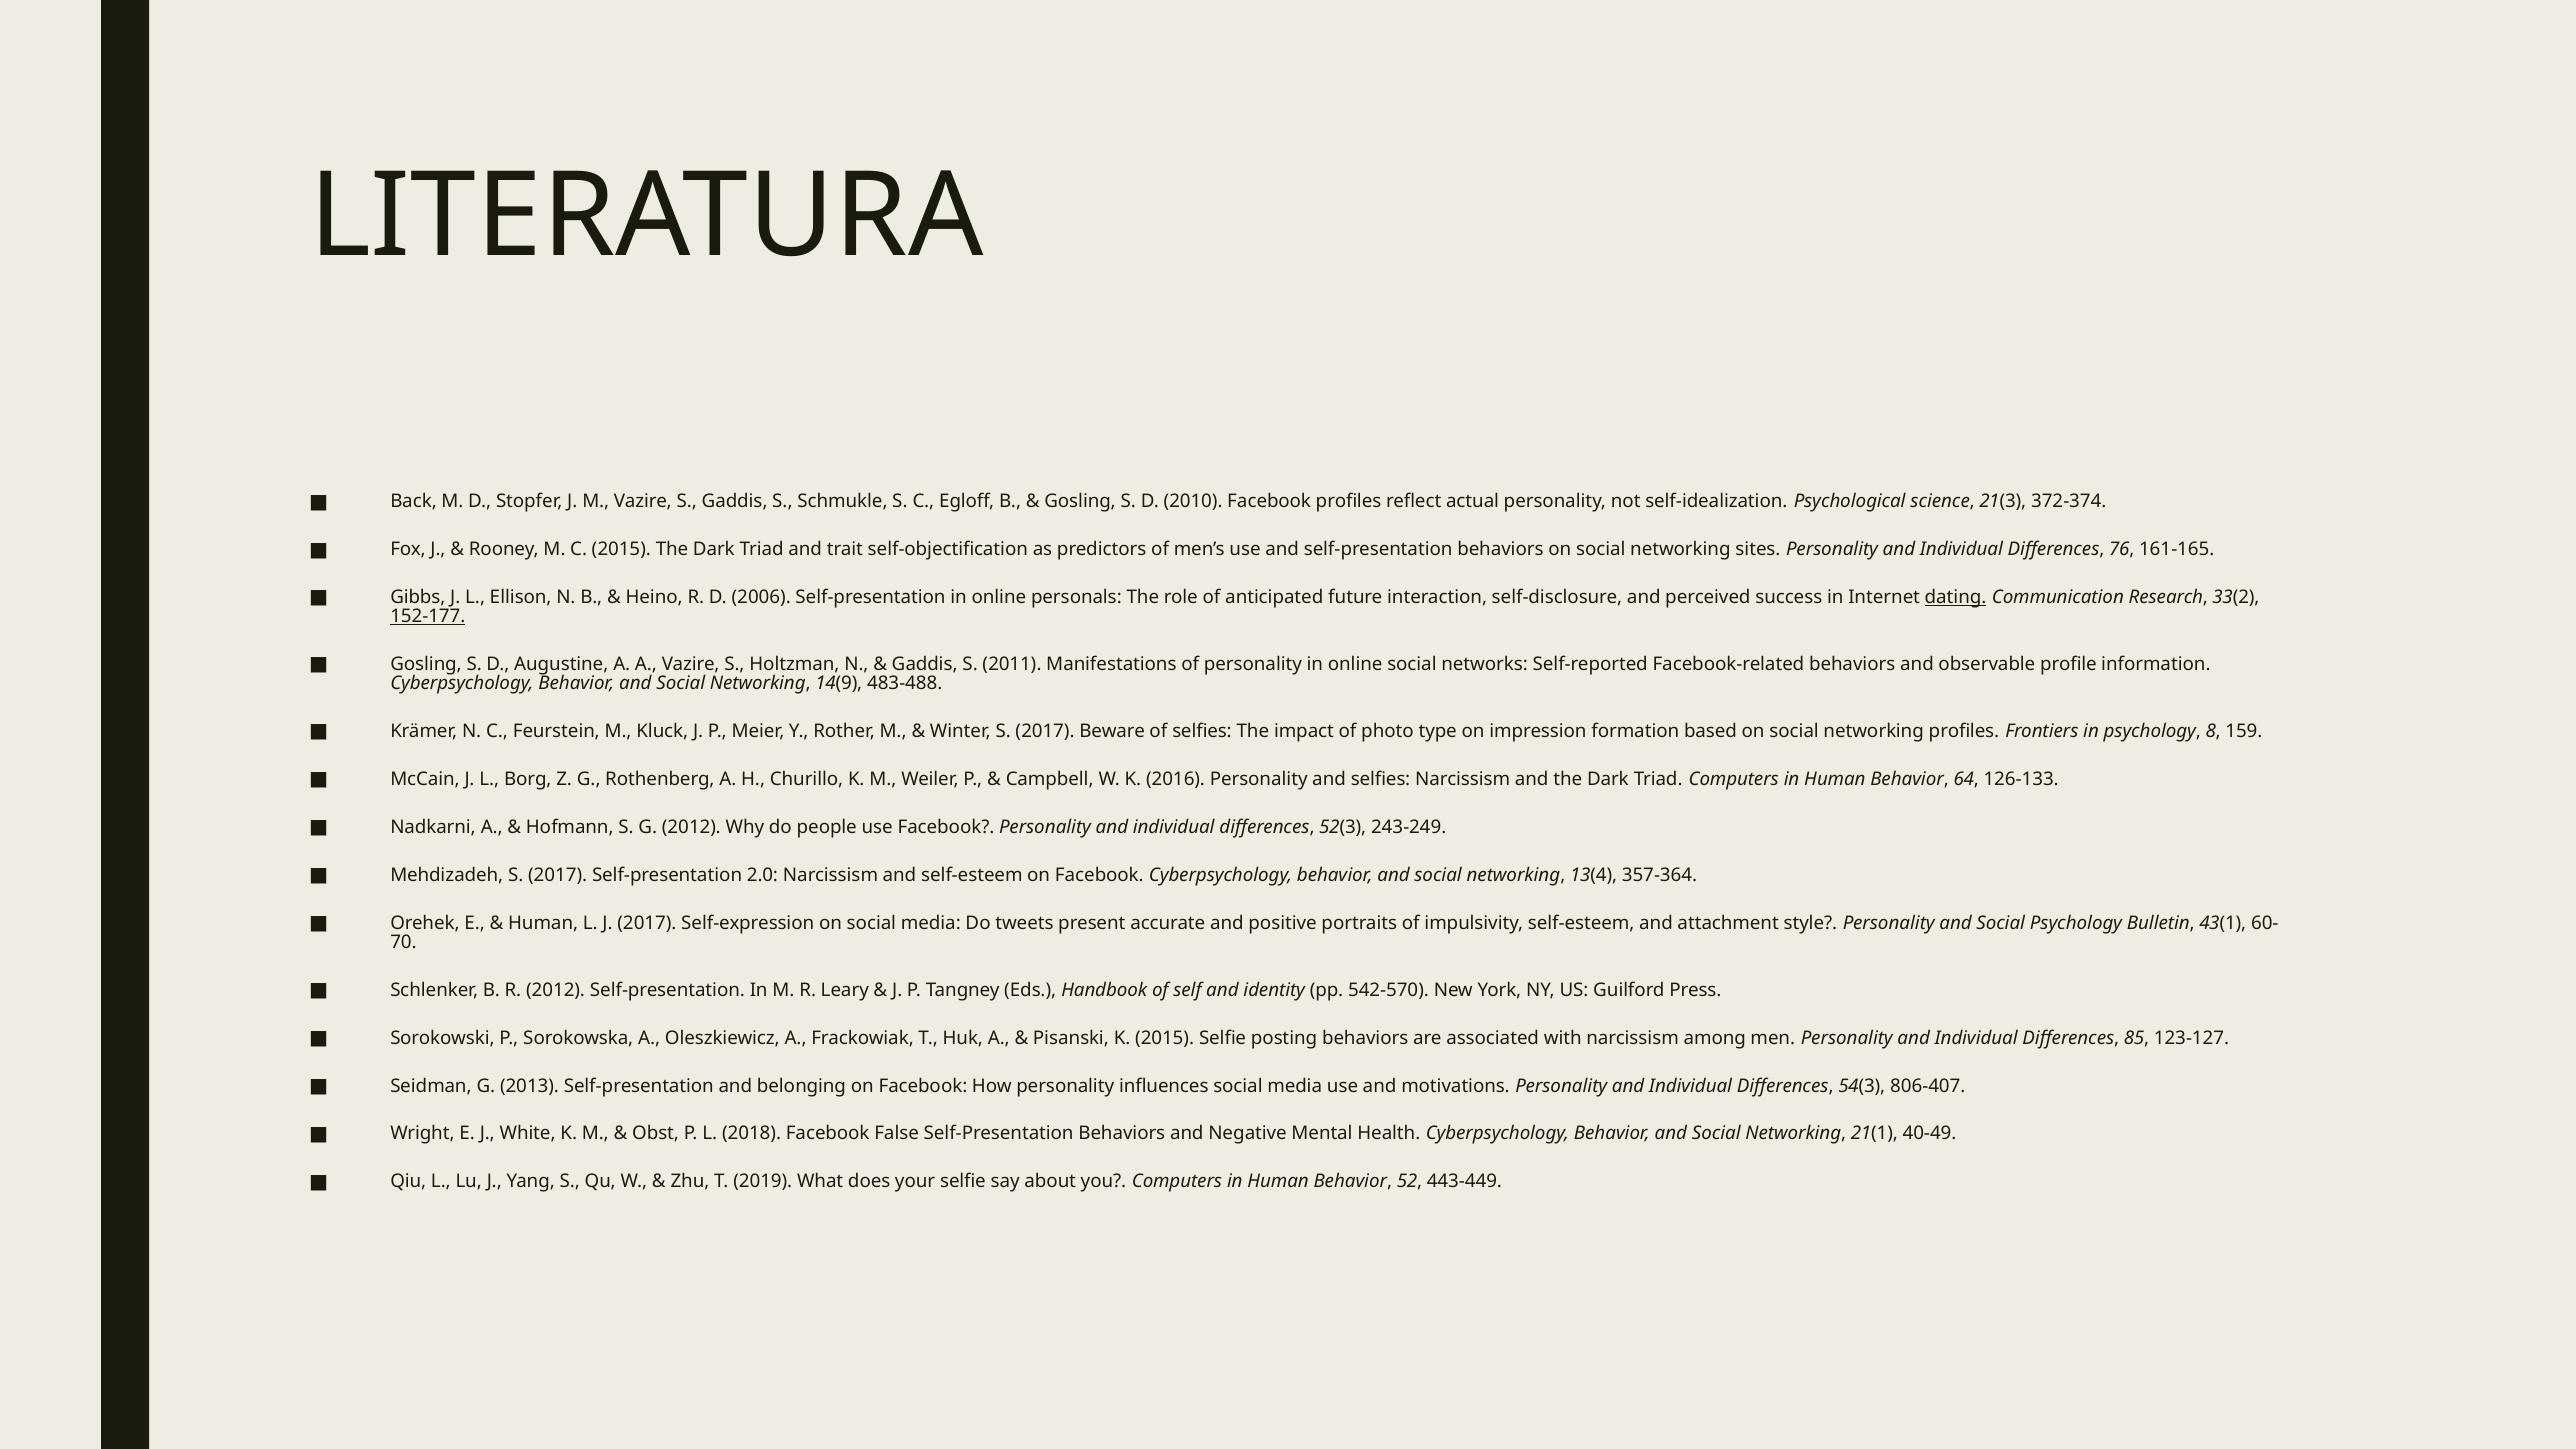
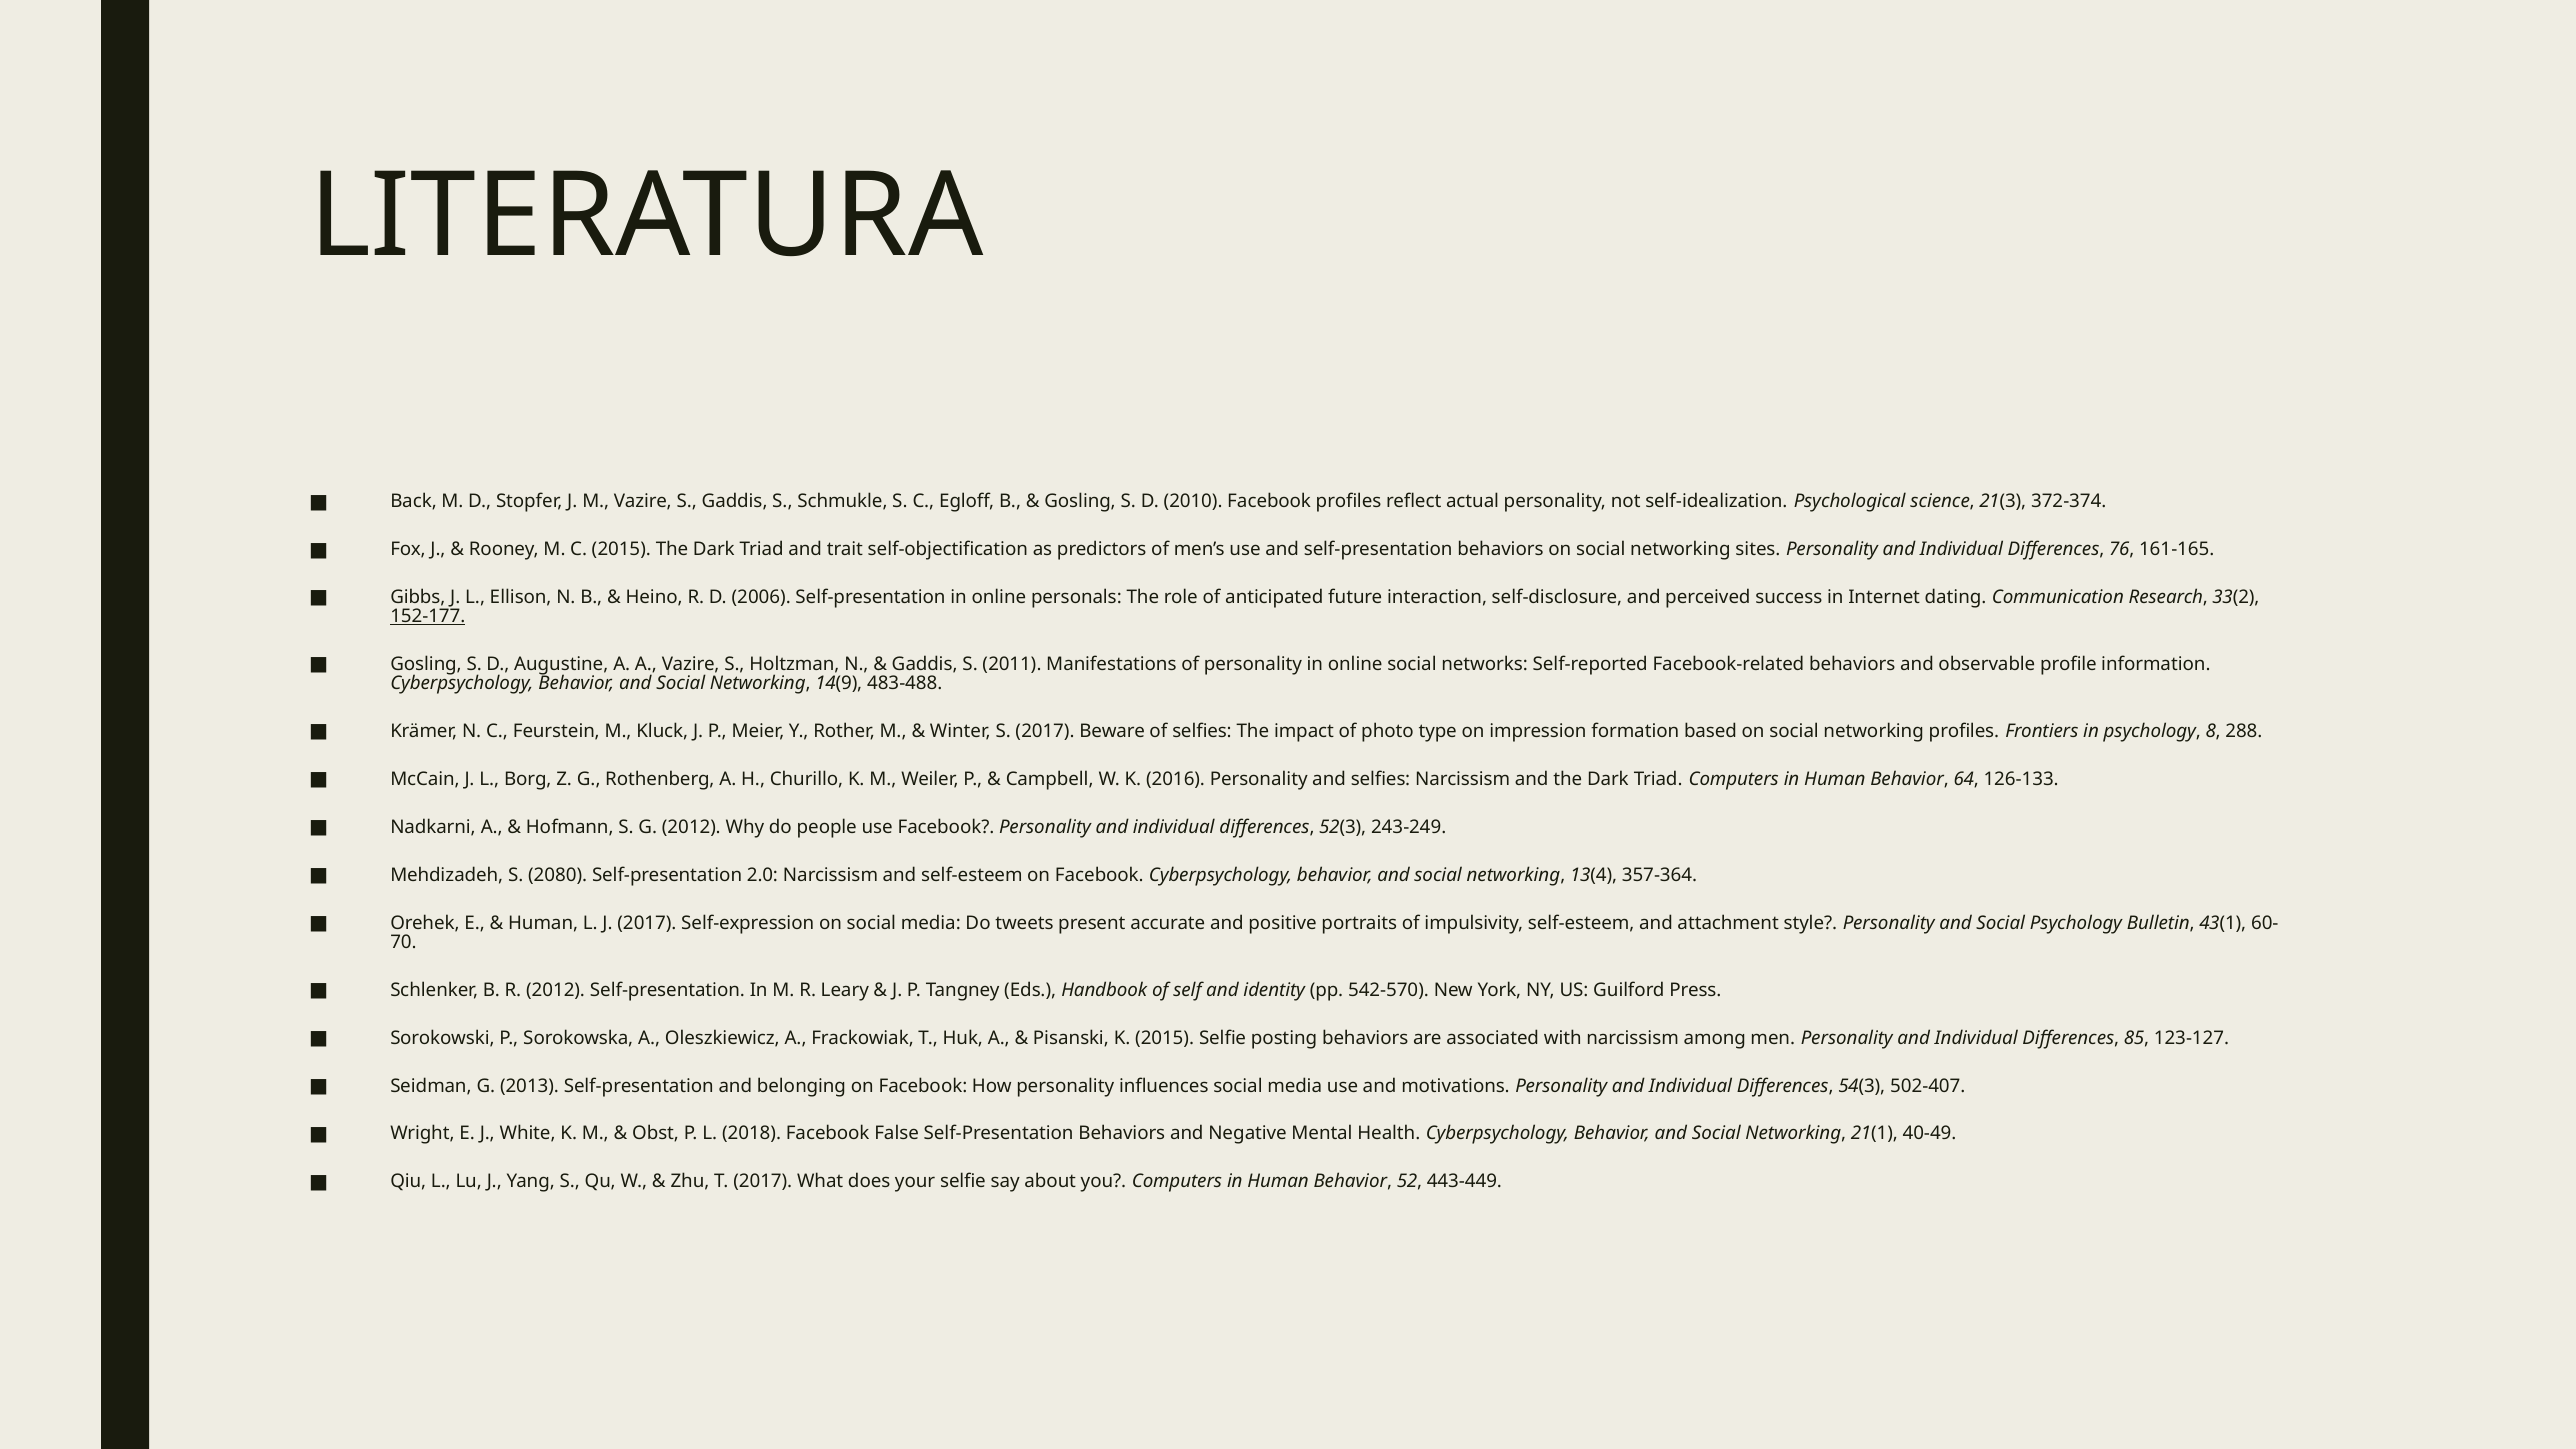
dating underline: present -> none
159: 159 -> 288
Mehdizadeh S 2017: 2017 -> 2080
806-407: 806-407 -> 502-407
T 2019: 2019 -> 2017
